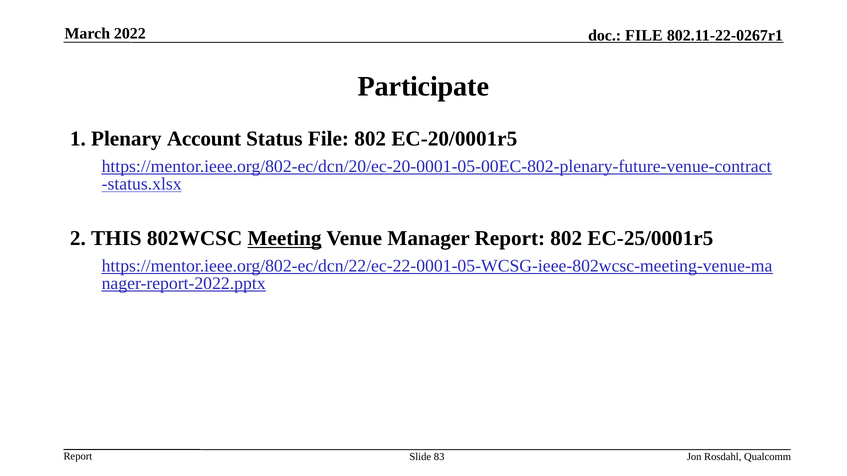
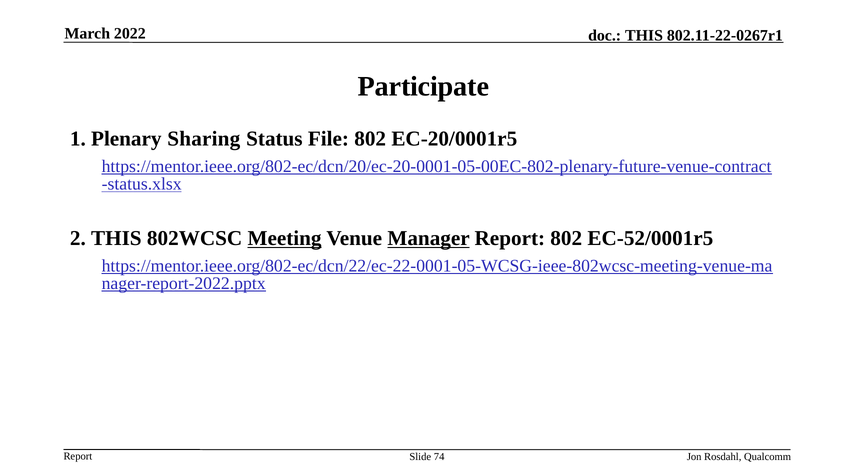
FILE at (644, 35): FILE -> THIS
Account: Account -> Sharing
Manager underline: none -> present
EC-25/0001r5: EC-25/0001r5 -> EC-52/0001r5
83: 83 -> 74
